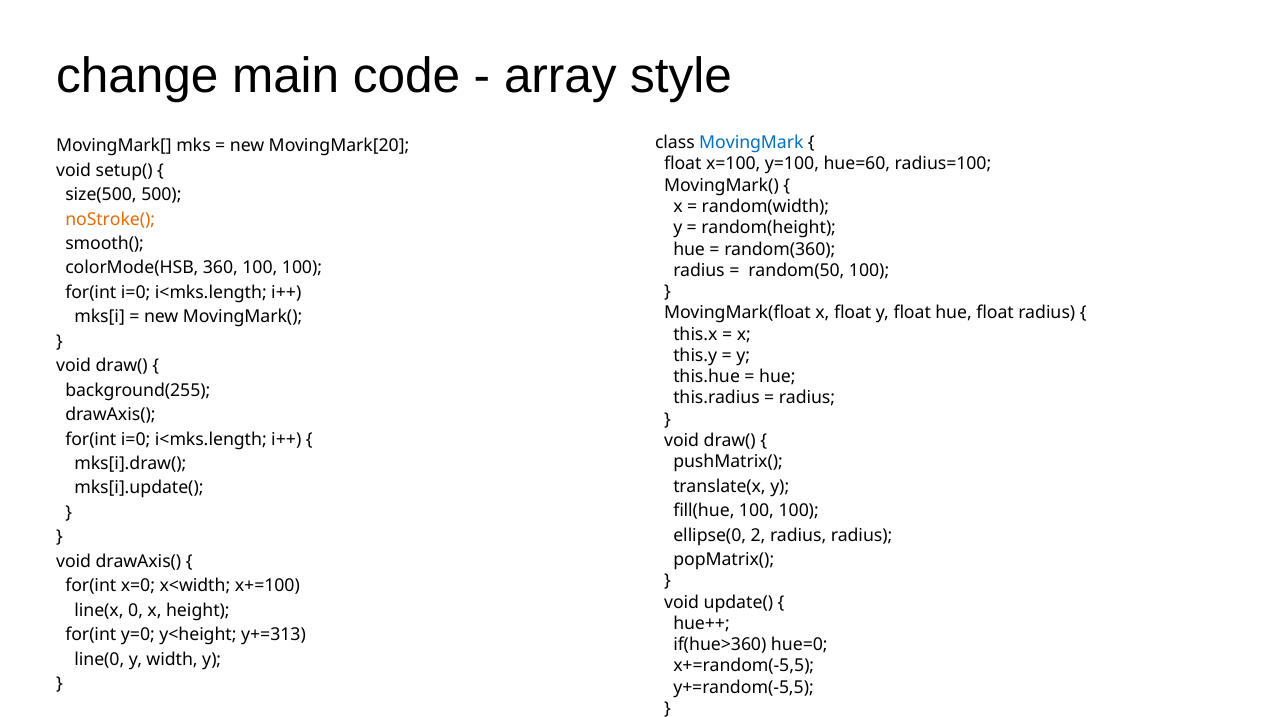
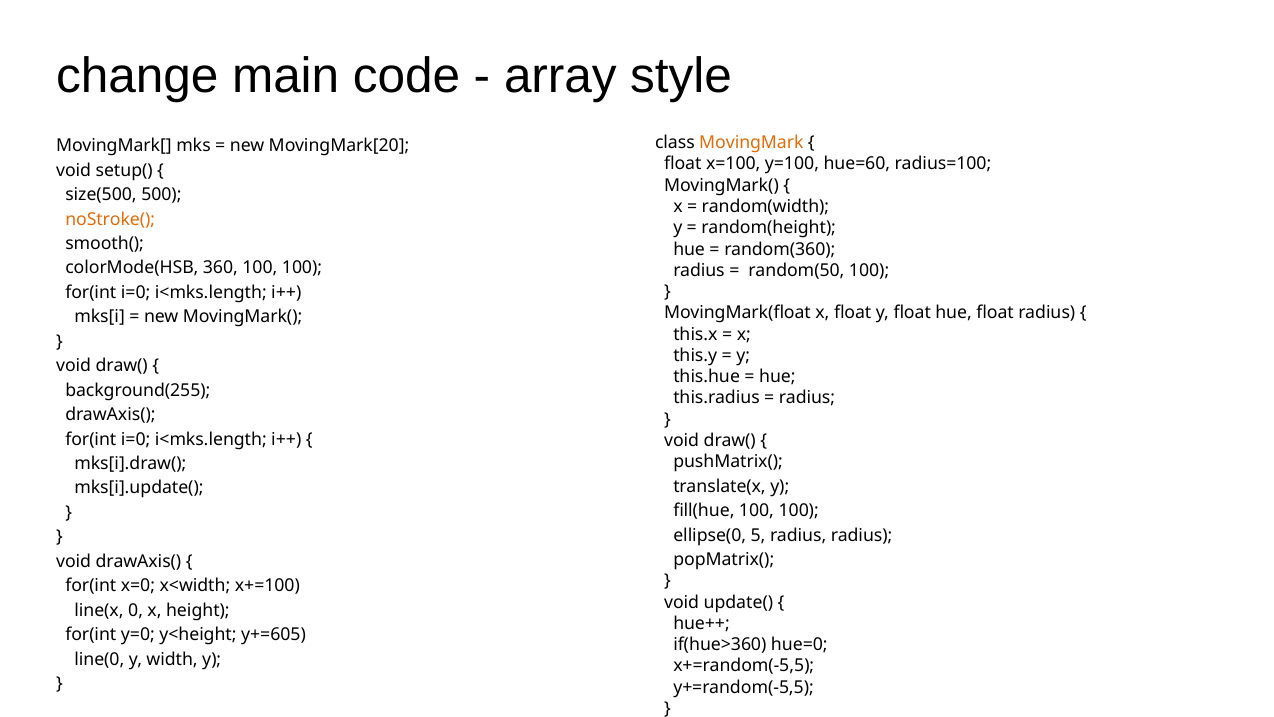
MovingMark colour: blue -> orange
2: 2 -> 5
y+=313: y+=313 -> y+=605
